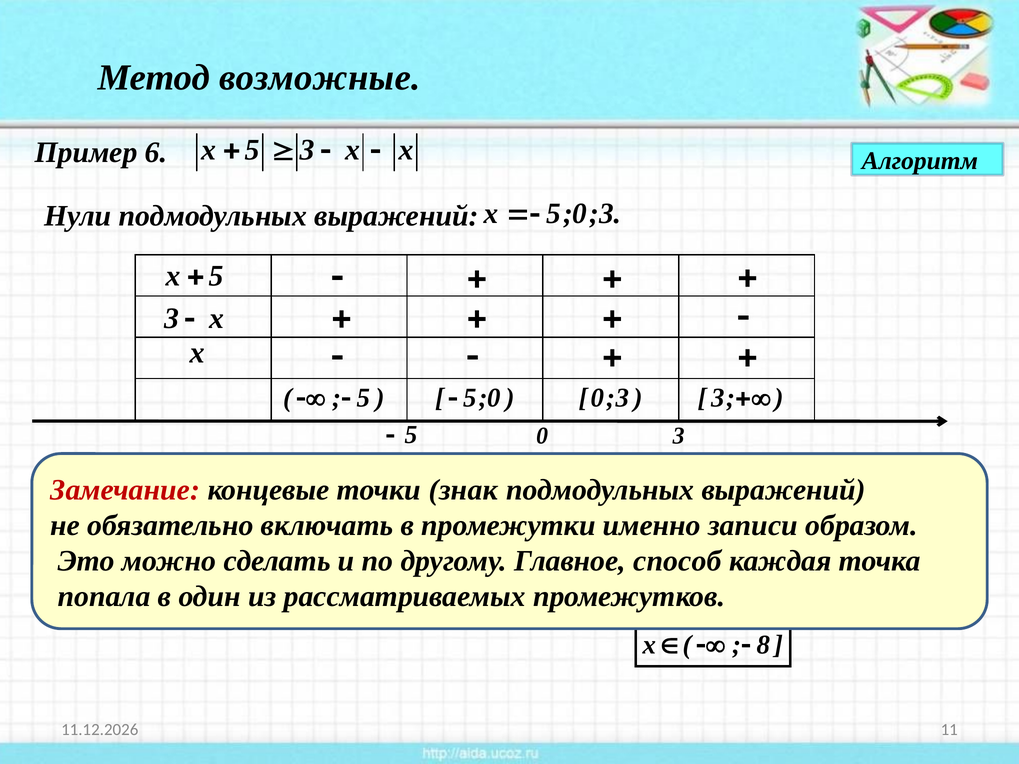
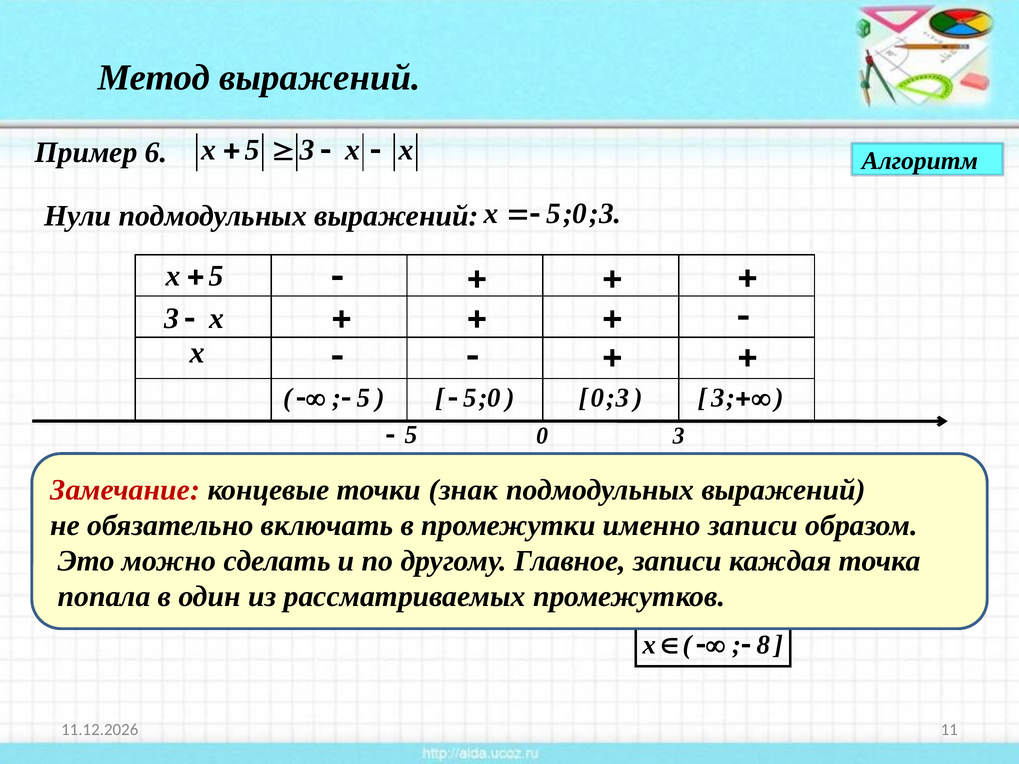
Метод возможные: возможные -> выражений
способ at (677, 561): способ -> записи
